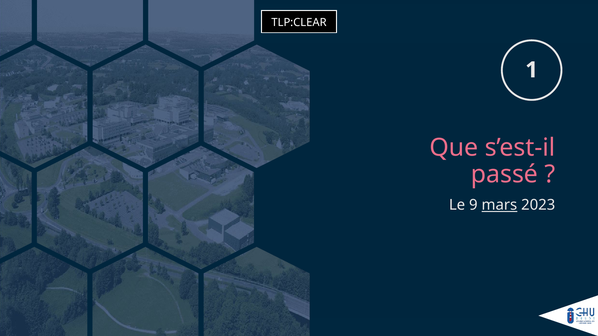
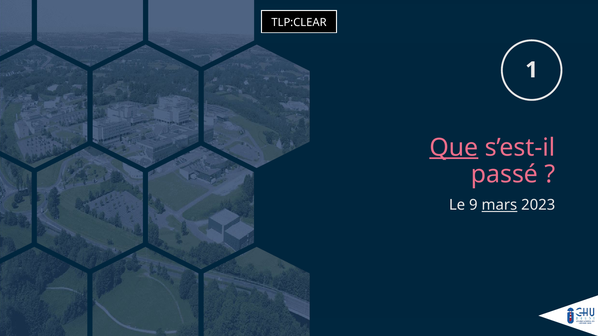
Que underline: none -> present
